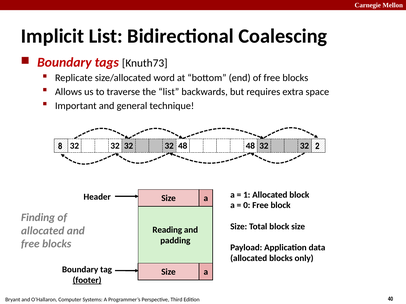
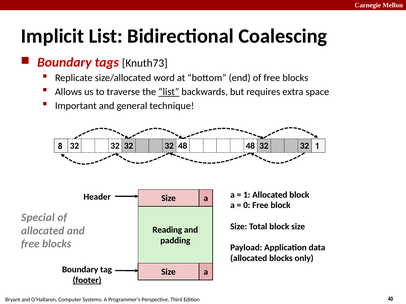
list at (169, 92) underline: none -> present
8 2: 2 -> 1
Finding: Finding -> Special
